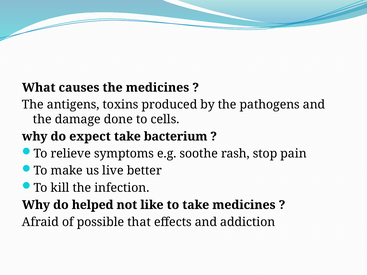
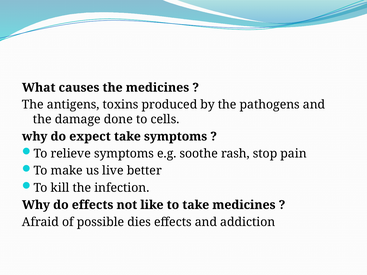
take bacterium: bacterium -> symptoms
do helped: helped -> effects
that: that -> dies
